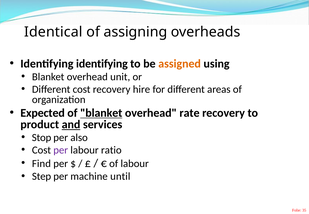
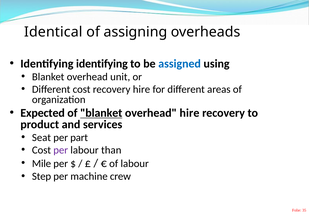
assigned colour: orange -> blue
overhead rate: rate -> hire
and underline: present -> none
Stop: Stop -> Seat
also: also -> part
ratio: ratio -> than
Find: Find -> Mile
until: until -> crew
